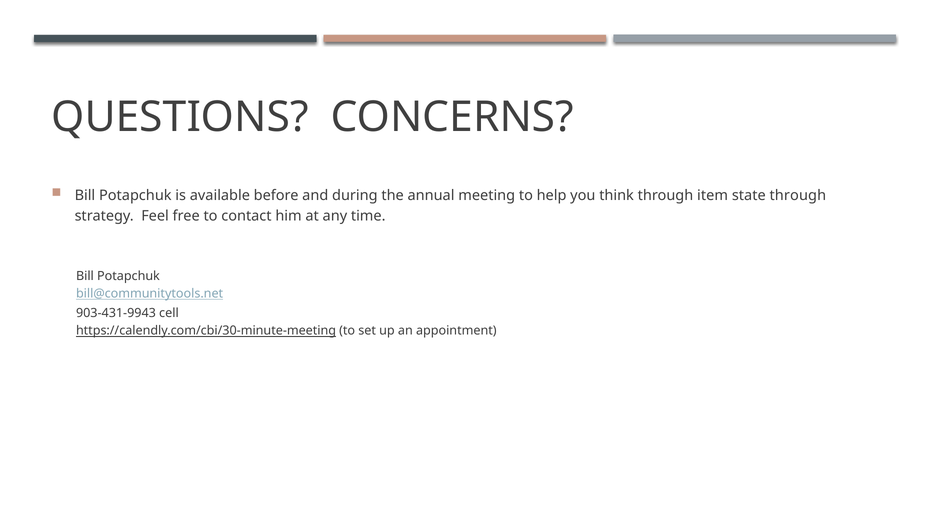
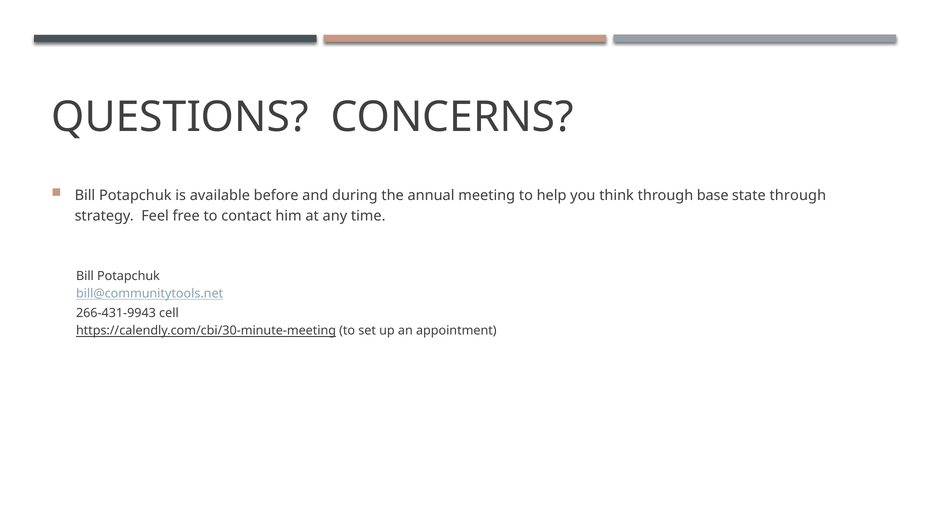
item: item -> base
903-431-9943: 903-431-9943 -> 266-431-9943
